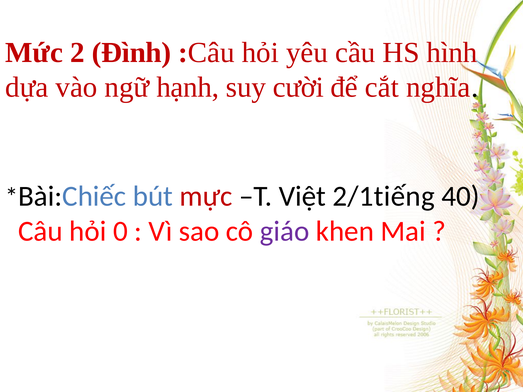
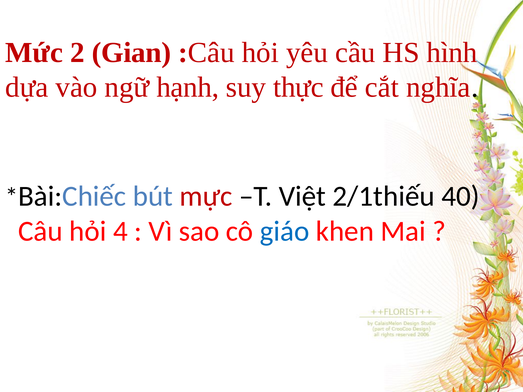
Đình: Đình -> Gian
cười: cười -> thực
2/1tiếng: 2/1tiếng -> 2/1thiếu
0: 0 -> 4
giáo colour: purple -> blue
